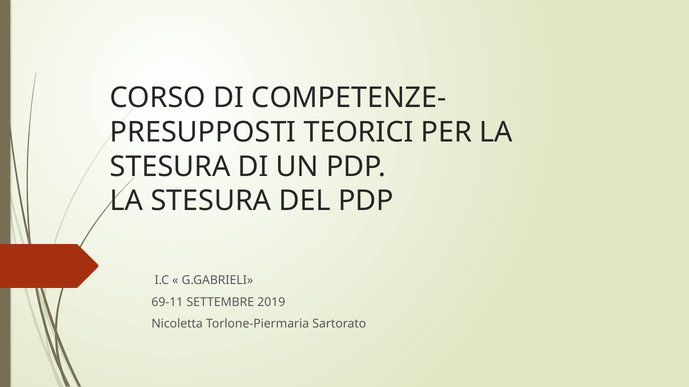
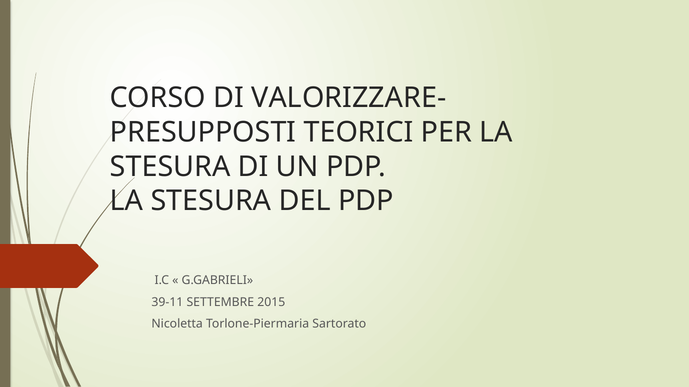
COMPETENZE-: COMPETENZE- -> VALORIZZARE-
69-11: 69-11 -> 39-11
2019: 2019 -> 2015
